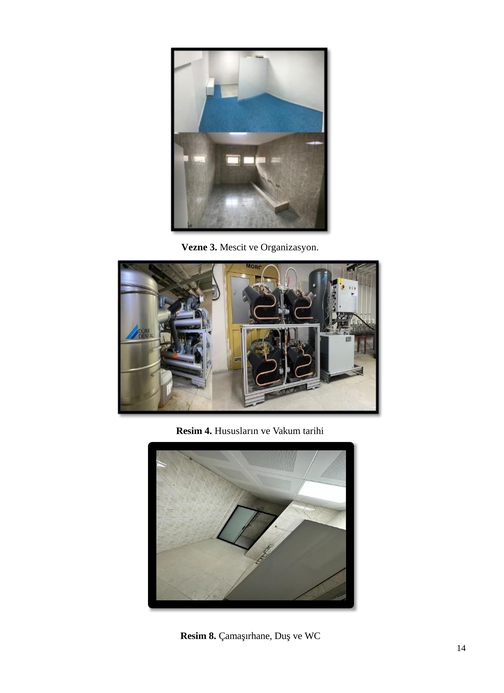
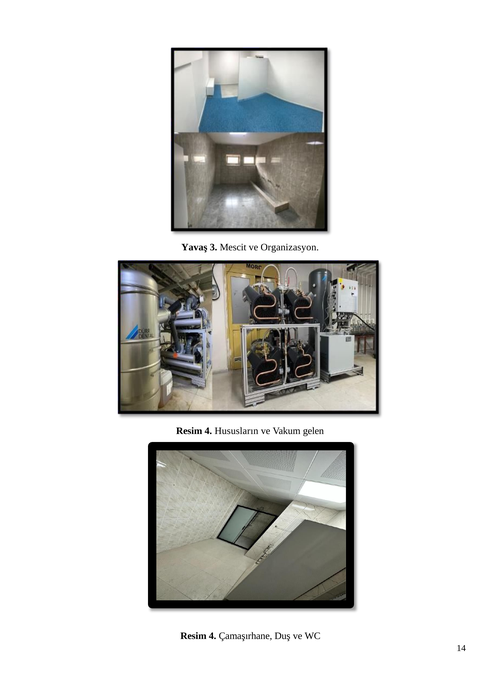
Vezne: Vezne -> Yavaş
tarihi: tarihi -> gelen
8 at (213, 637): 8 -> 4
